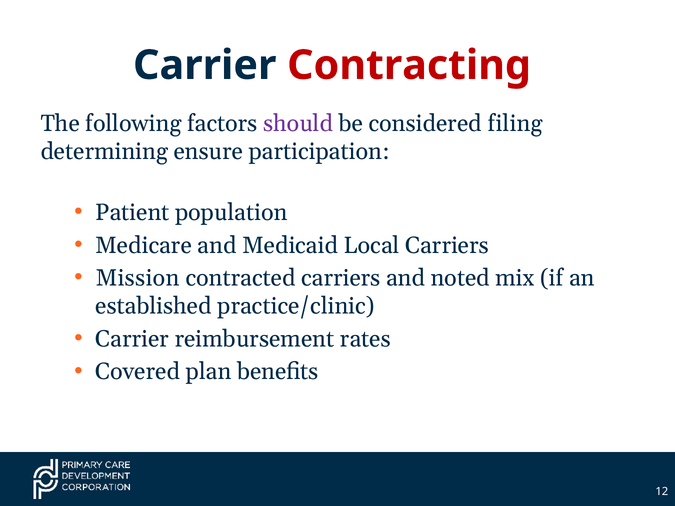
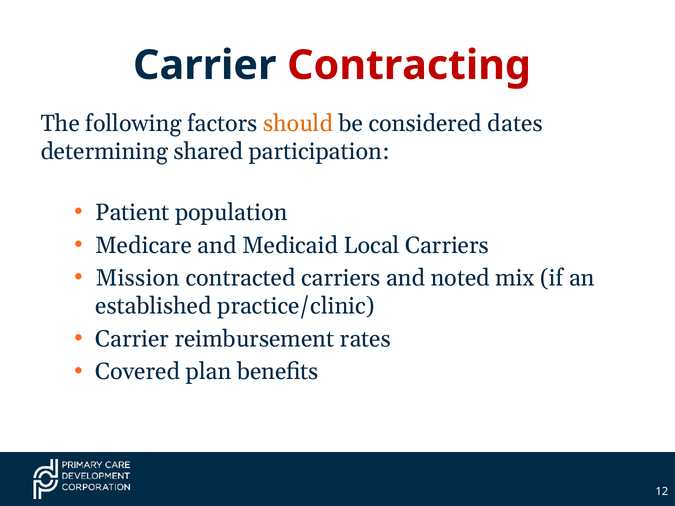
should colour: purple -> orange
filing: filing -> dates
ensure: ensure -> shared
